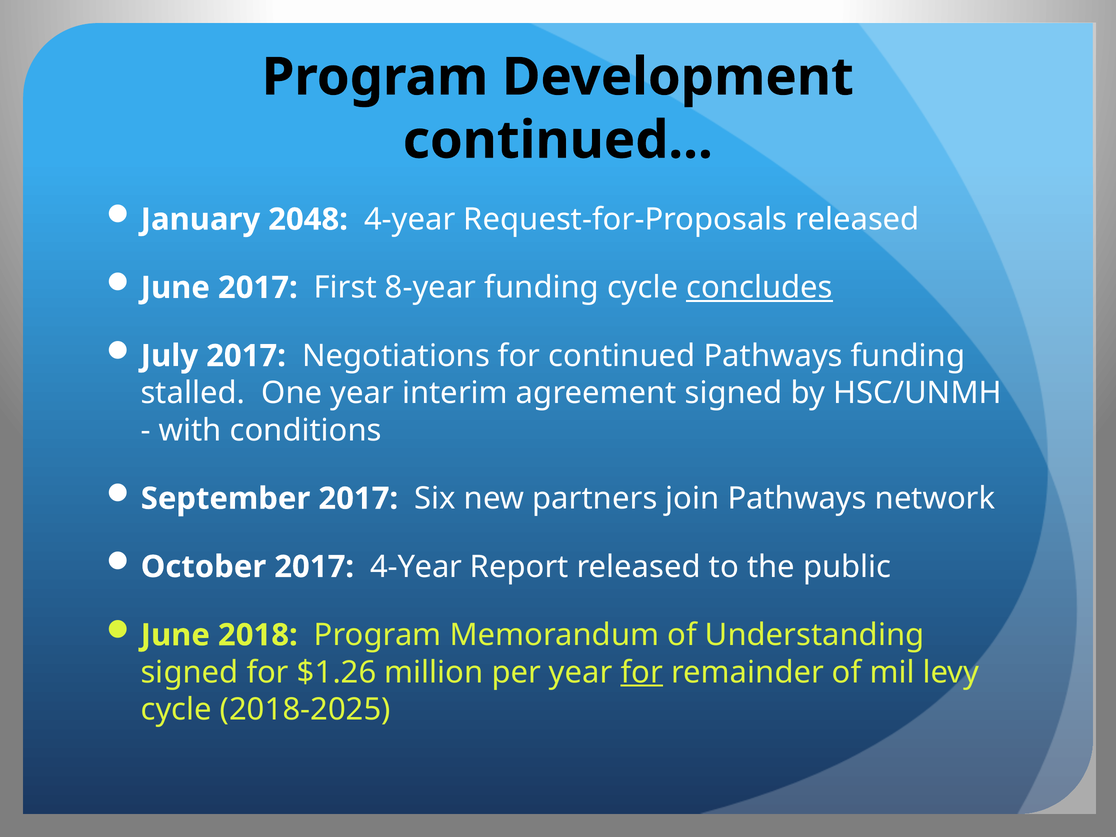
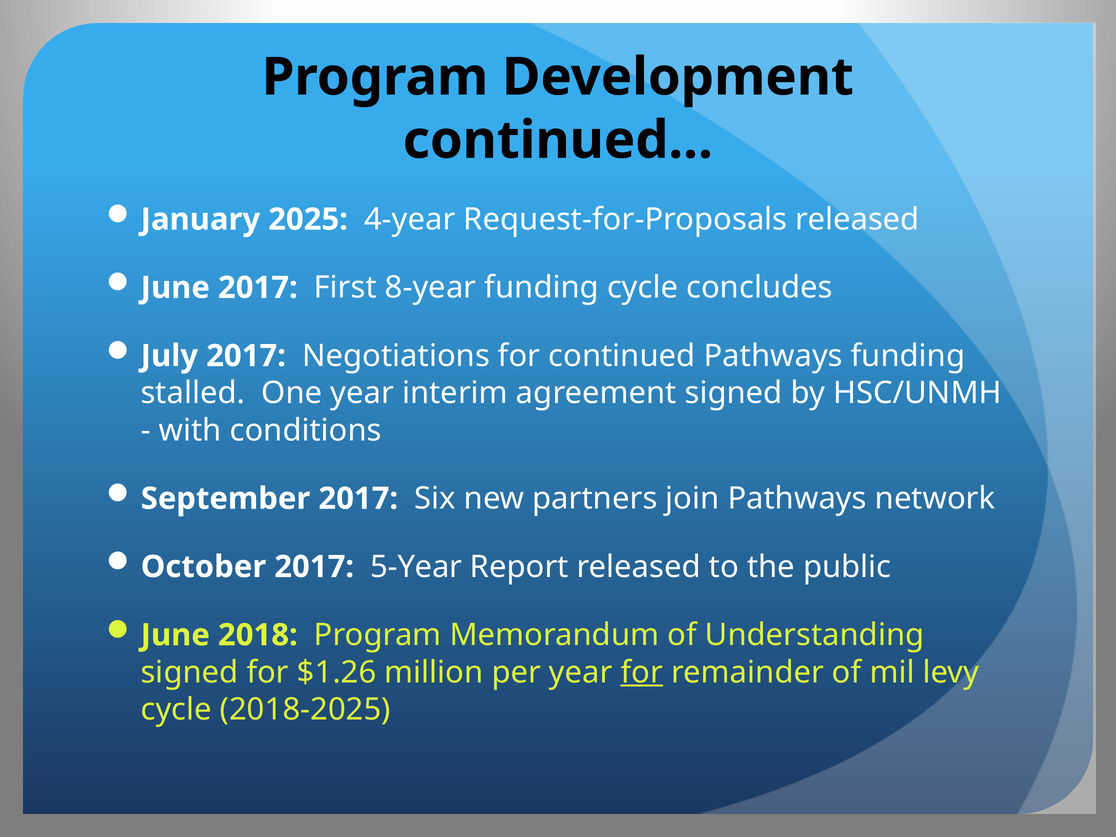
2048: 2048 -> 2025
concludes underline: present -> none
2017 4-Year: 4-Year -> 5-Year
